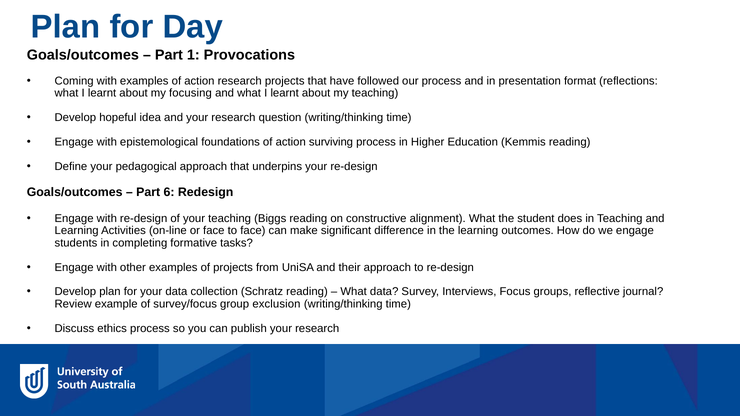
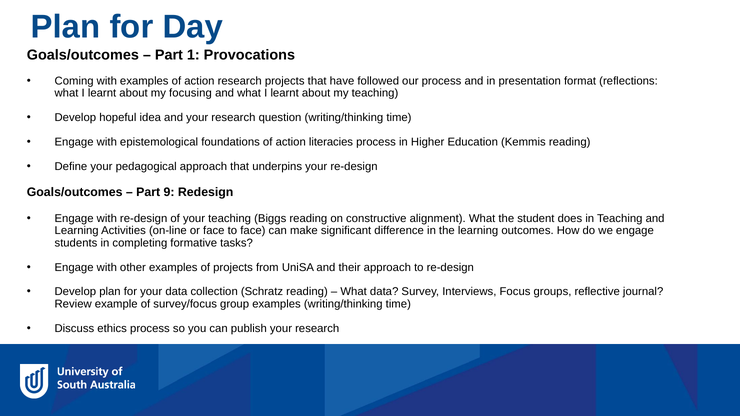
surviving: surviving -> literacies
6: 6 -> 9
group exclusion: exclusion -> examples
